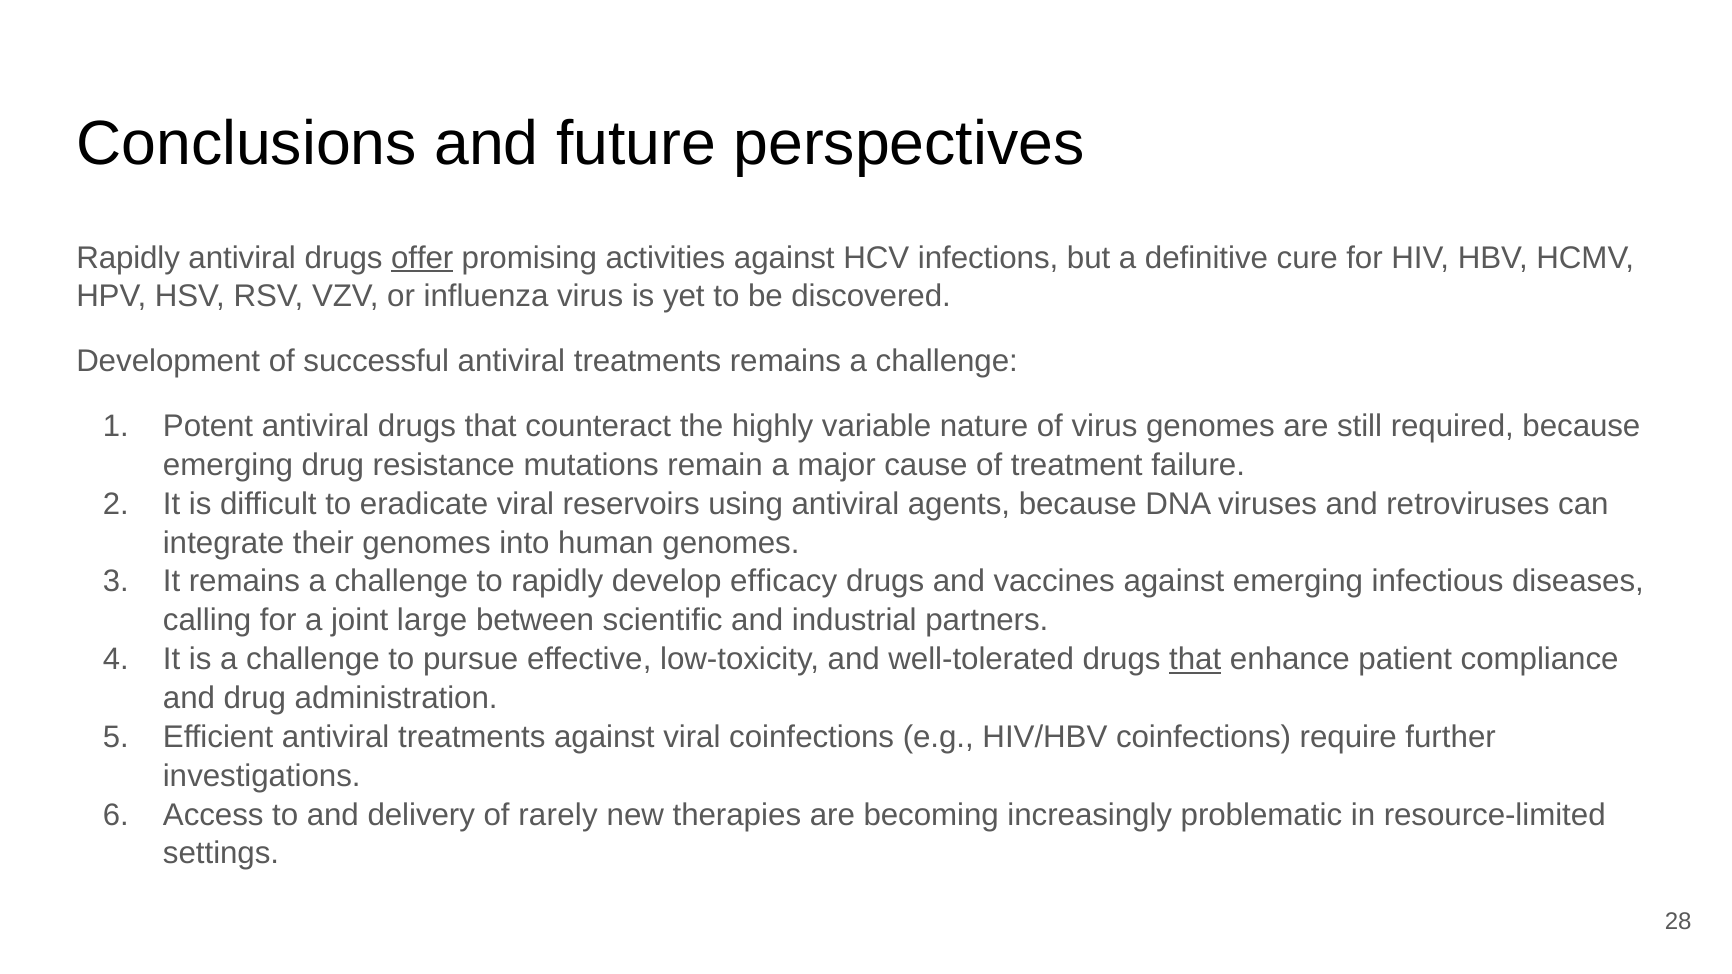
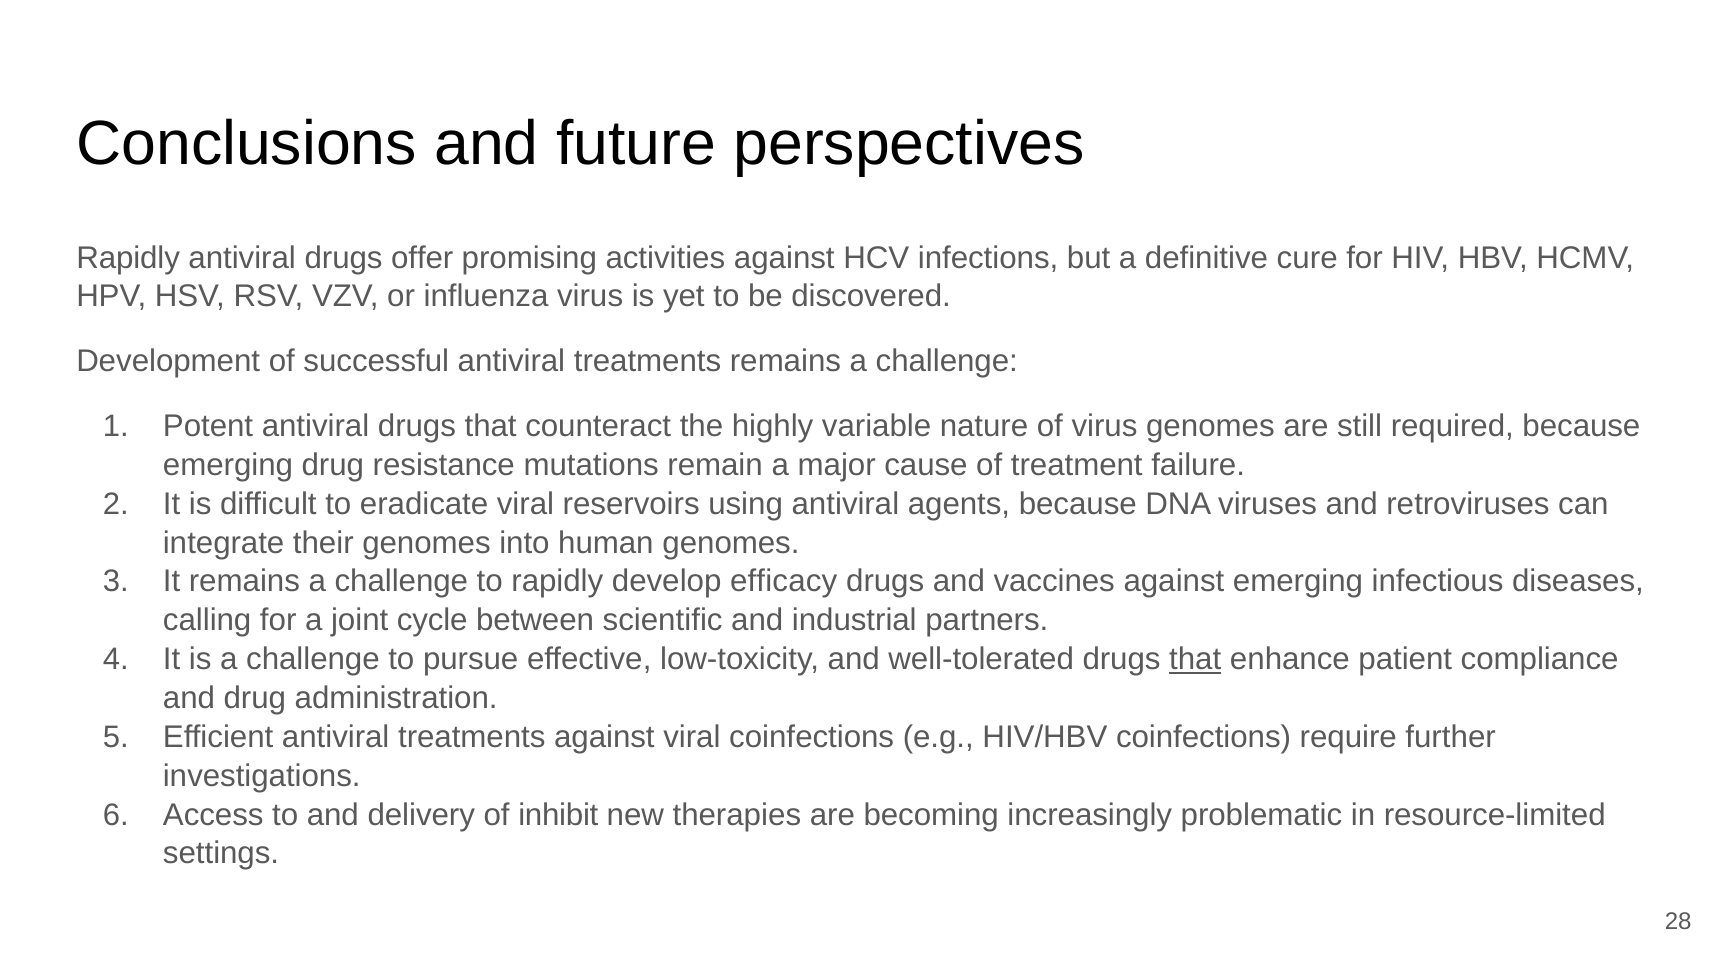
offer underline: present -> none
large: large -> cycle
rarely: rarely -> inhibit
